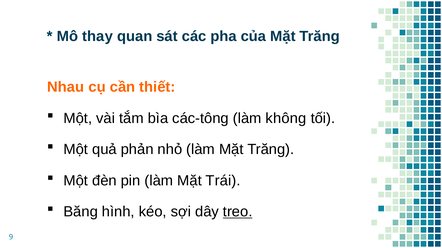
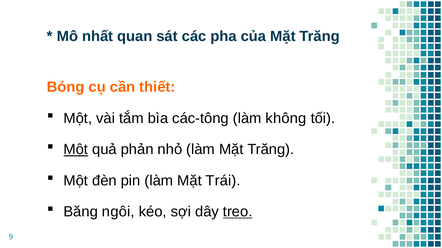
thay: thay -> nhất
Nhau: Nhau -> Bóng
Một at (76, 150) underline: none -> present
hình: hình -> ngôi
